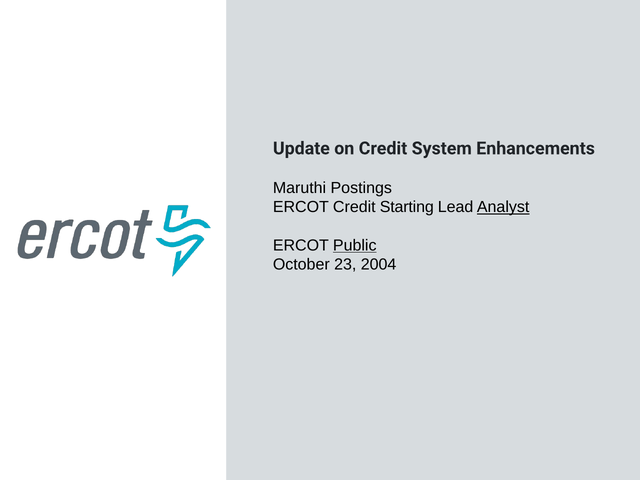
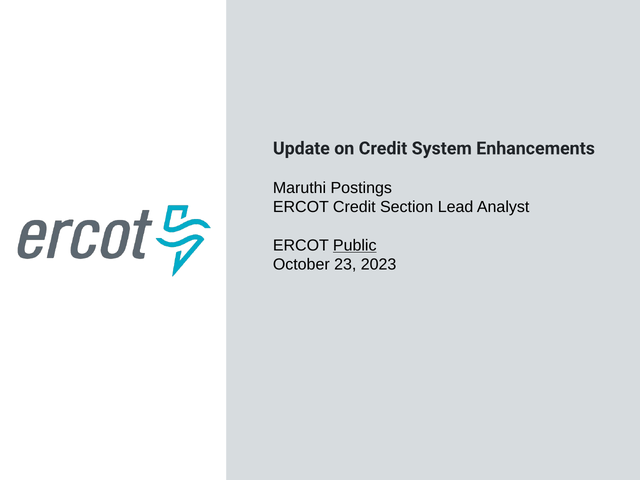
Starting: Starting -> Section
Analyst underline: present -> none
2004: 2004 -> 2023
